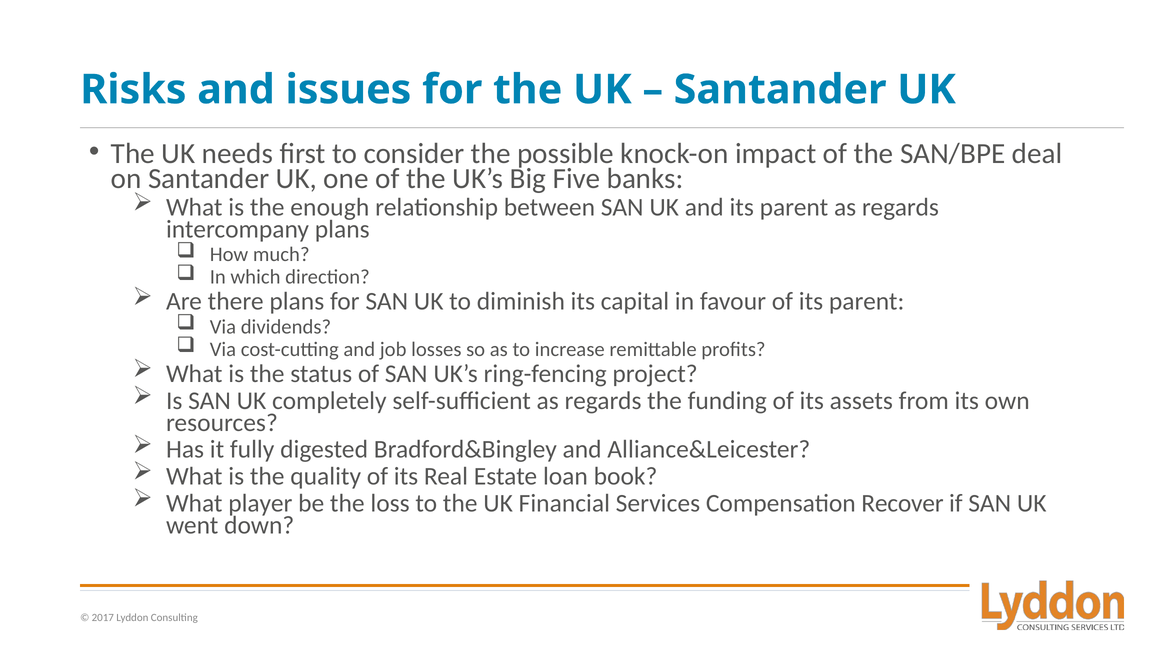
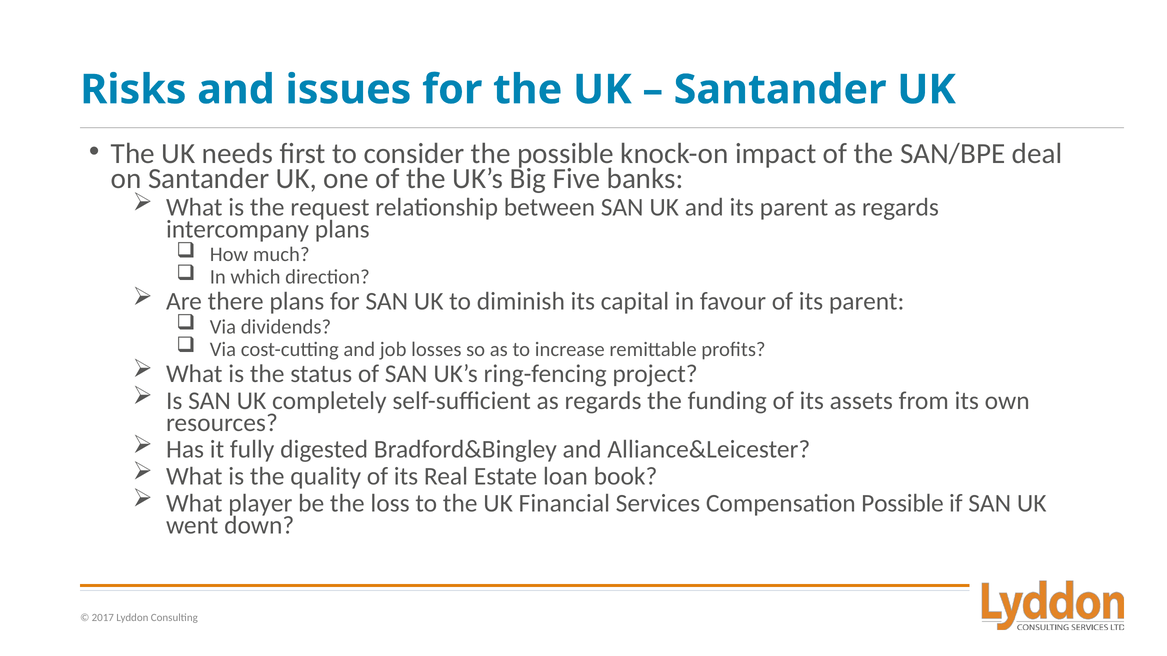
enough: enough -> request
Compensation Recover: Recover -> Possible
